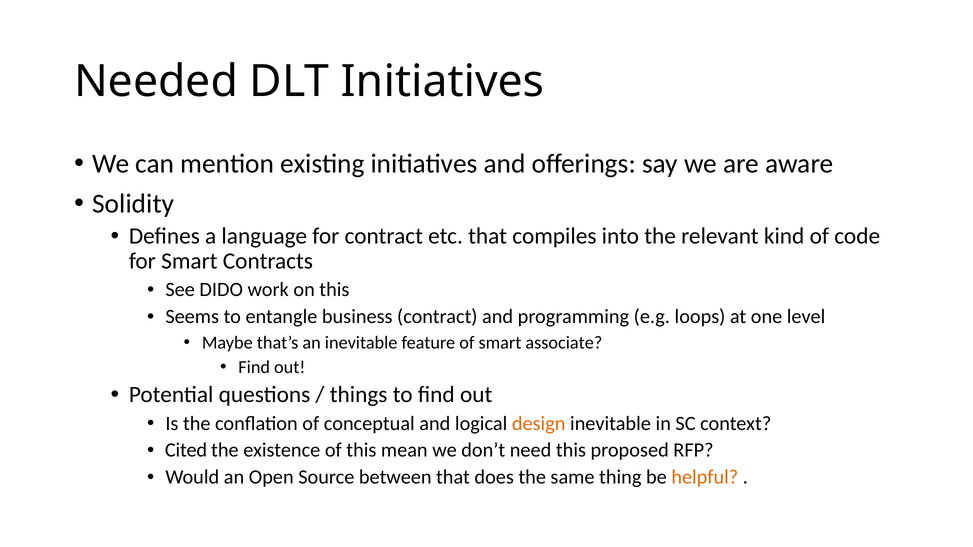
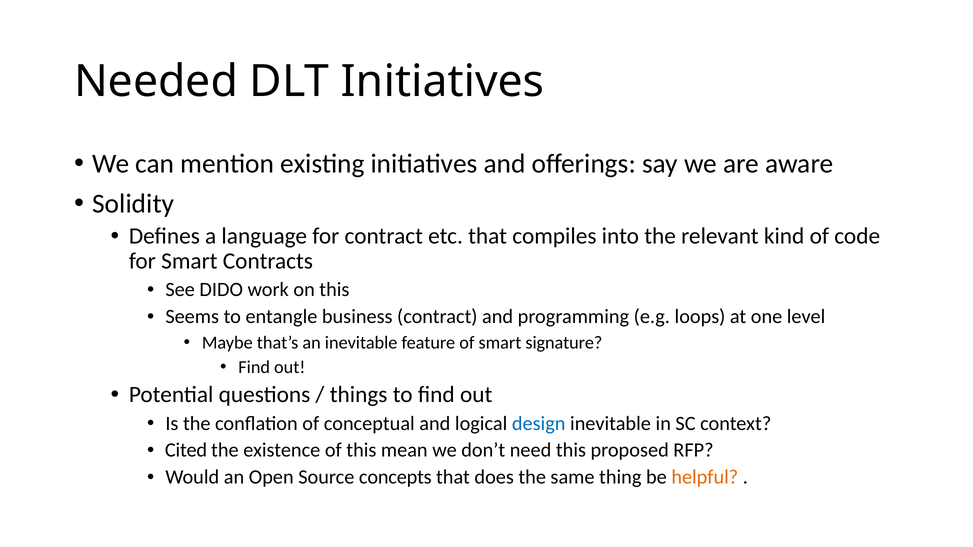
associate: associate -> signature
design colour: orange -> blue
between: between -> concepts
